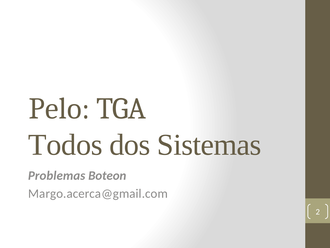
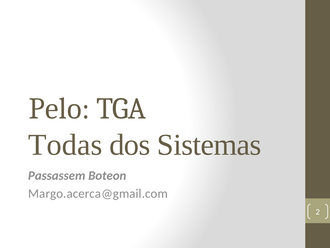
Todos: Todos -> Todas
Problemas: Problemas -> Passassem
